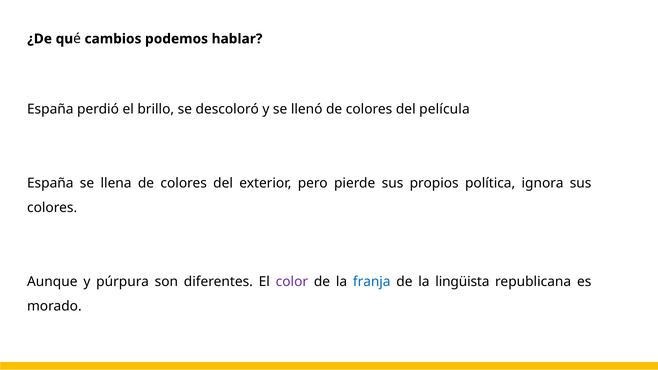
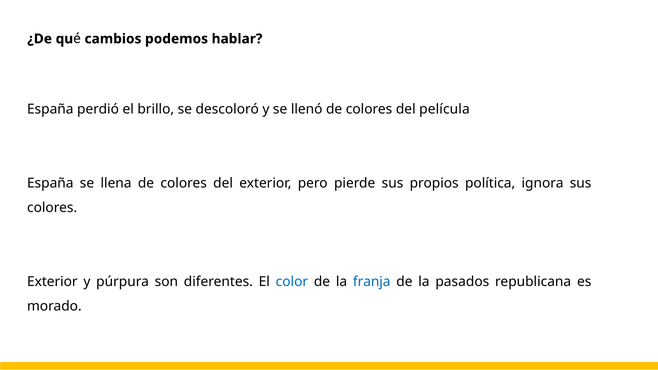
Aunque at (52, 282): Aunque -> Exterior
color colour: purple -> blue
lingüista: lingüista -> pasados
